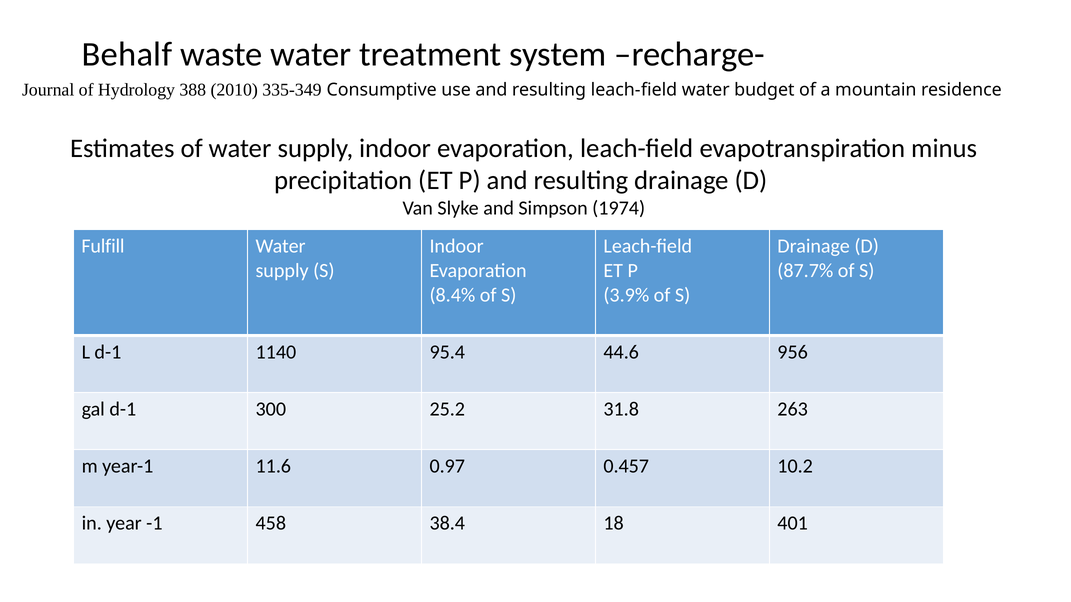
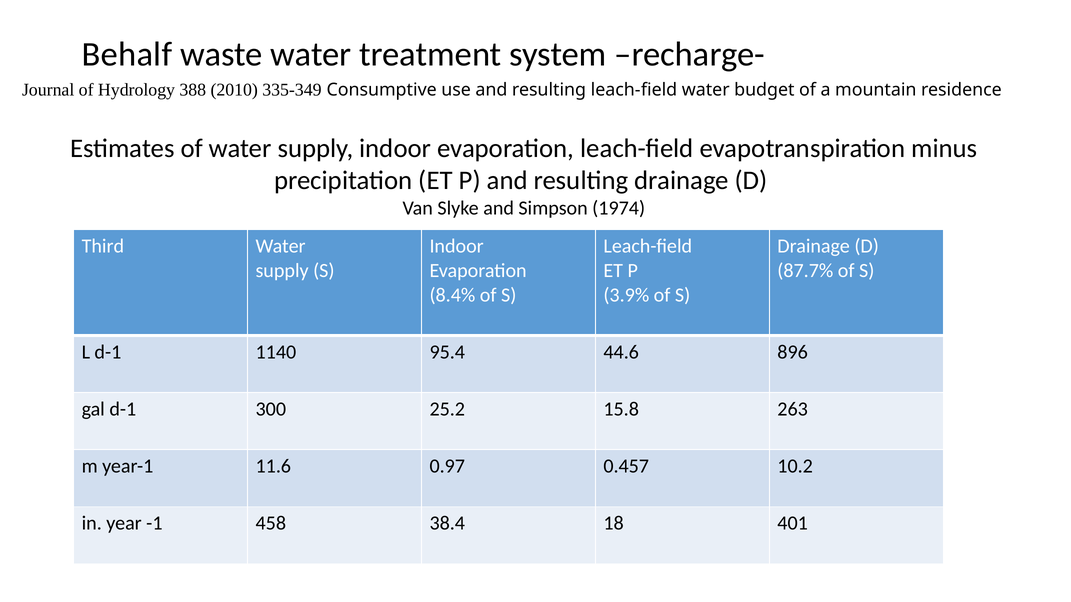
Fulfill: Fulfill -> Third
956: 956 -> 896
31.8: 31.8 -> 15.8
